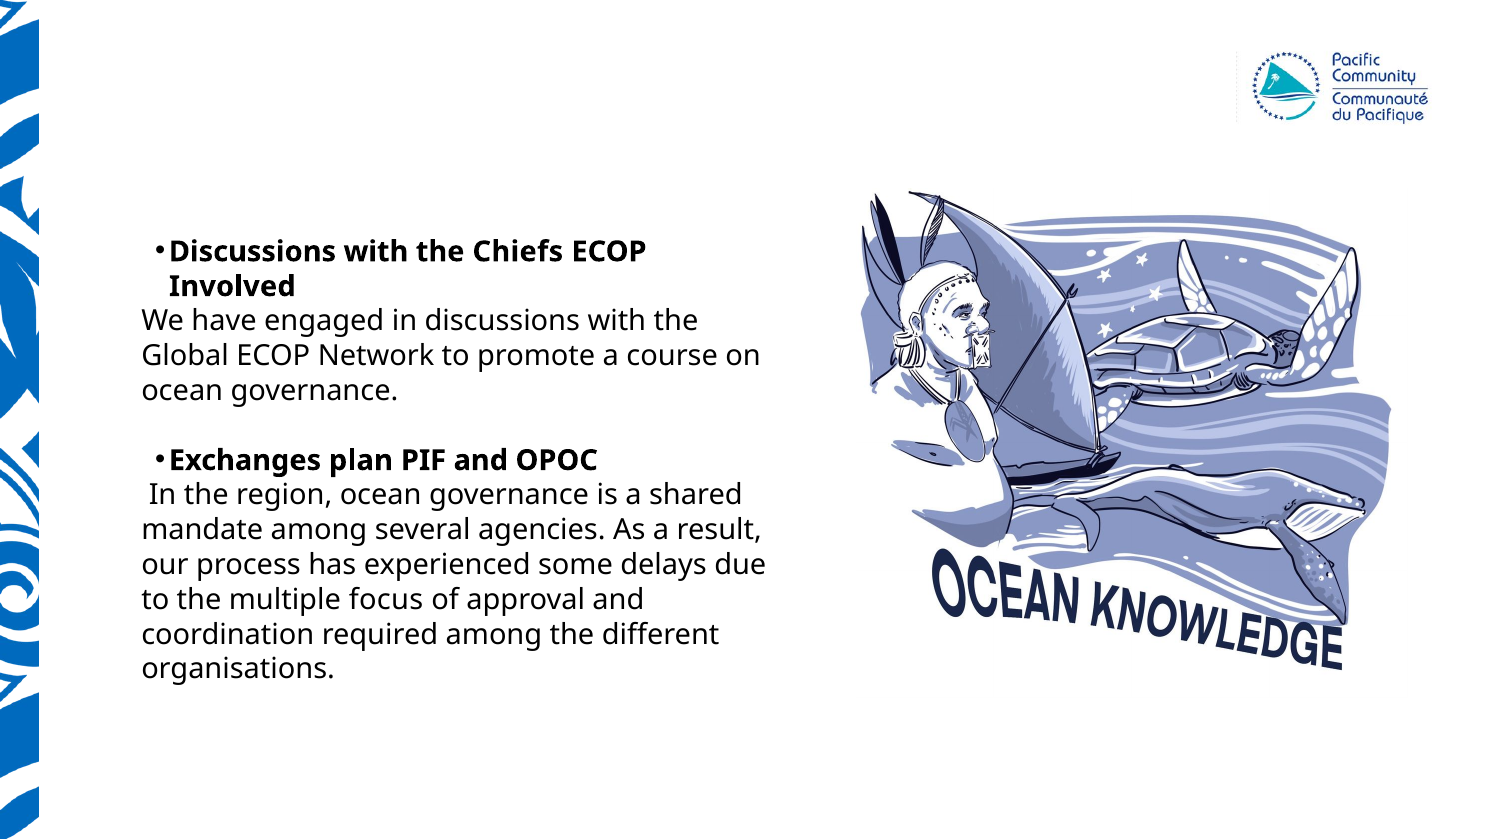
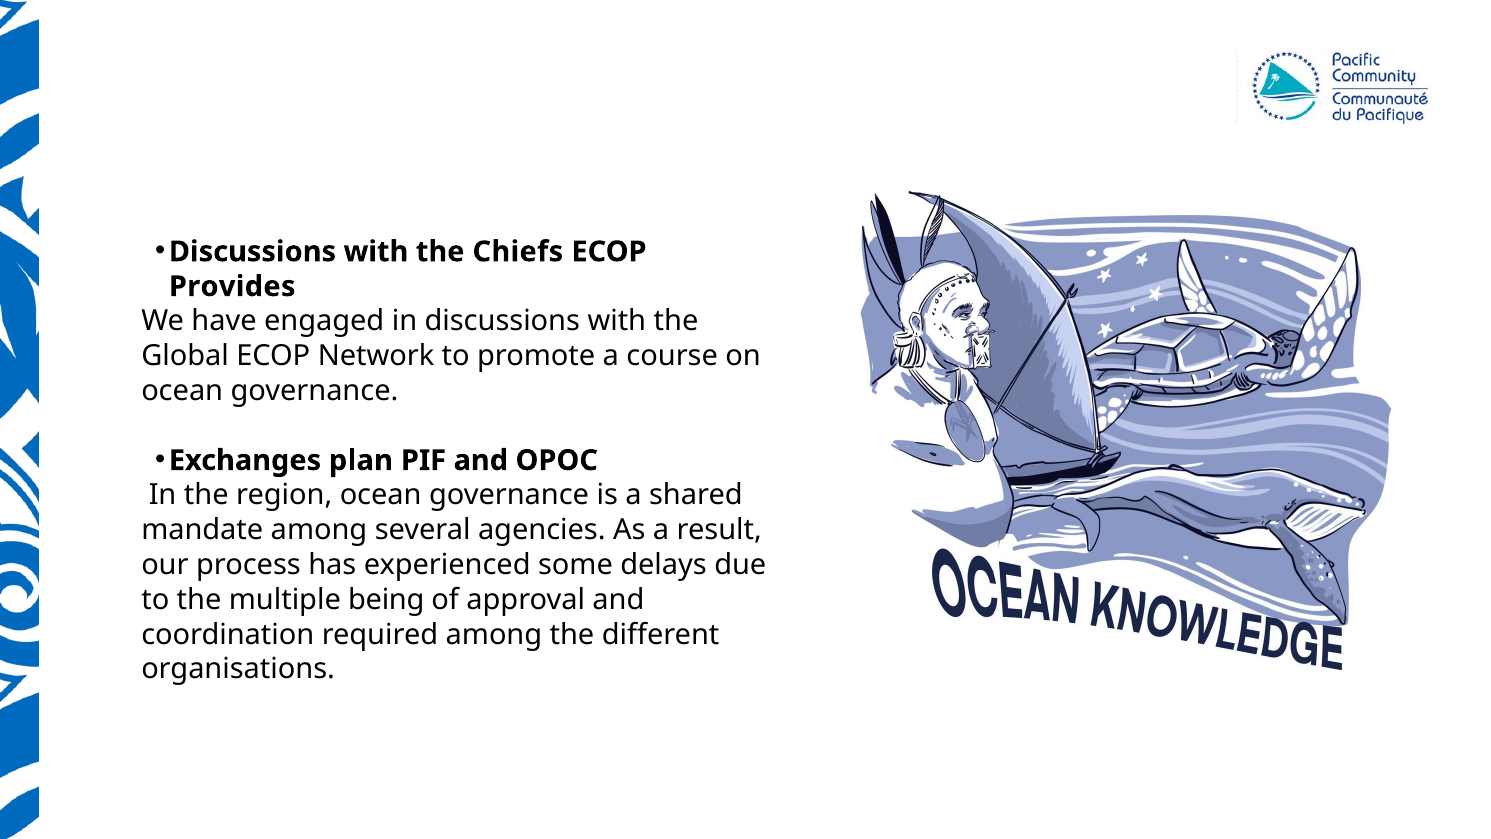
Involved: Involved -> Provides
focus: focus -> being
